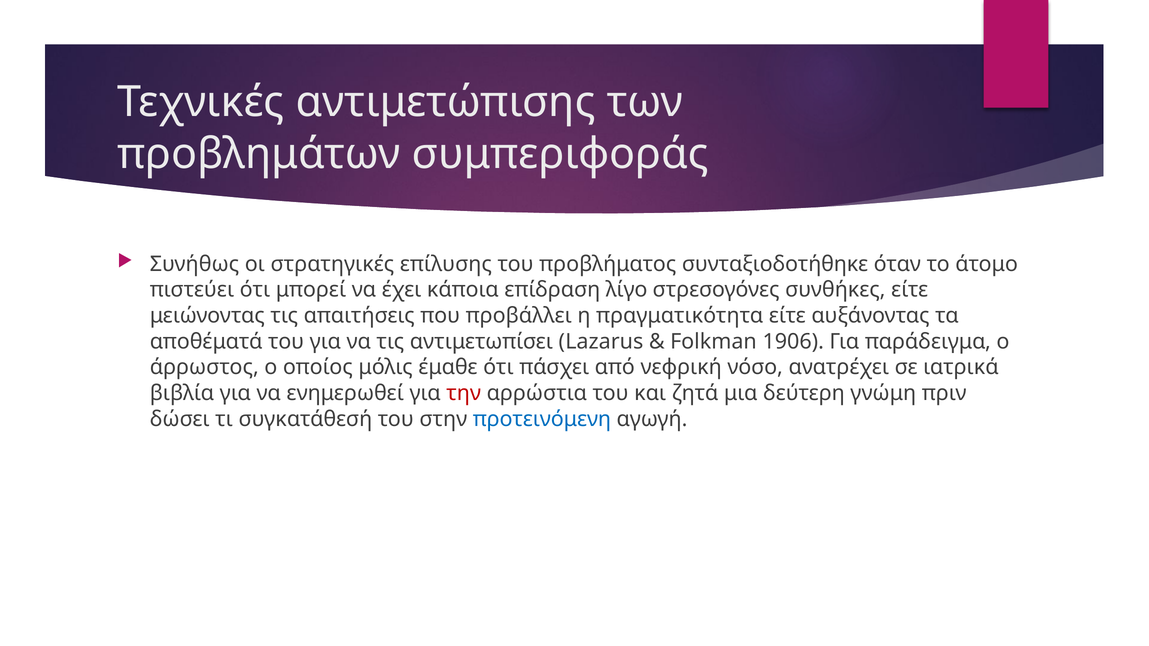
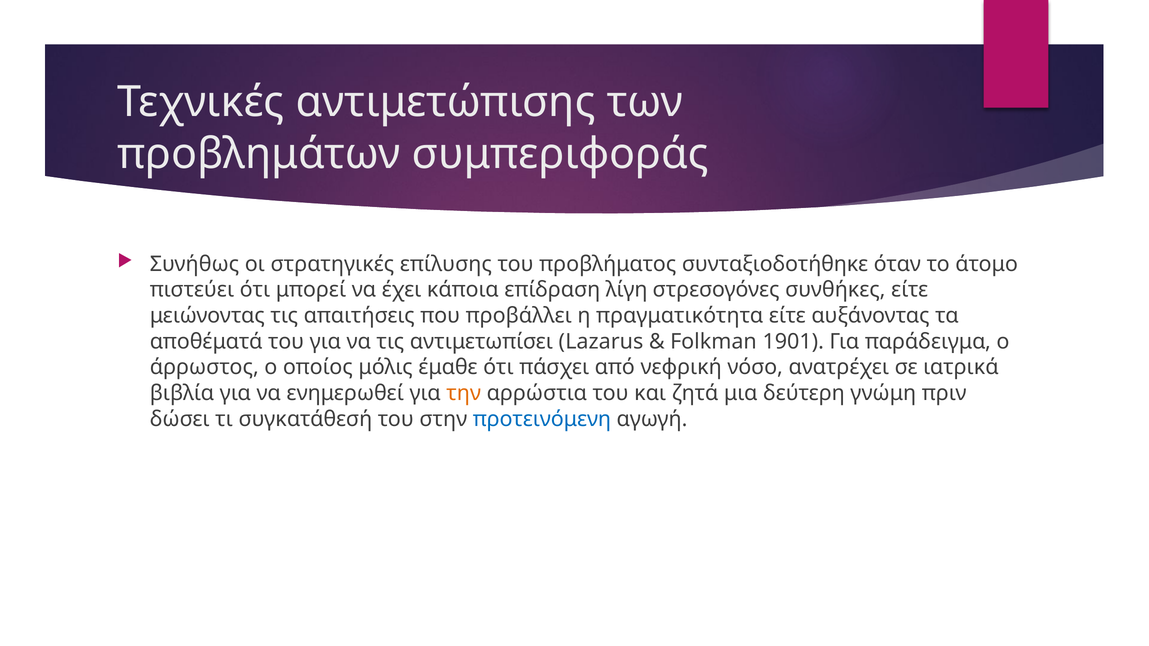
λίγο: λίγο -> λίγη
1906: 1906 -> 1901
την colour: red -> orange
